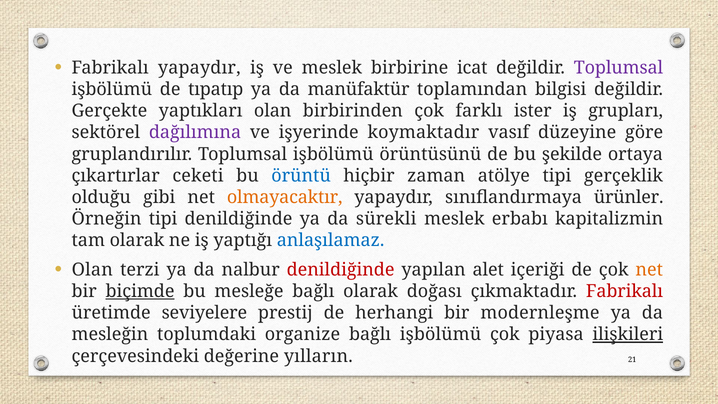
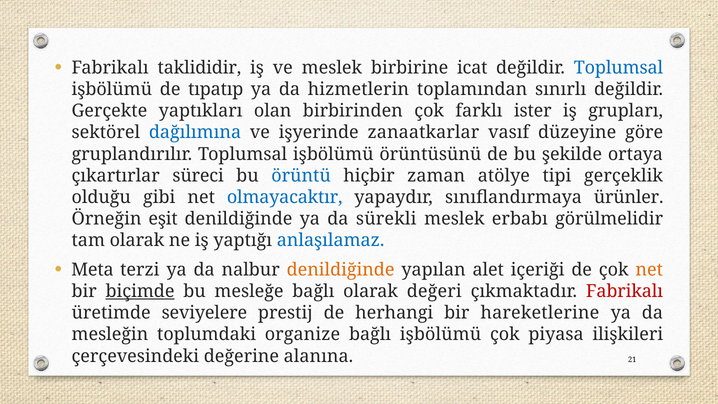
Fabrikalı yapaydır: yapaydır -> taklididir
Toplumsal at (618, 68) colour: purple -> blue
manüfaktür: manüfaktür -> hizmetlerin
bilgisi: bilgisi -> sınırlı
dağılımına colour: purple -> blue
koymaktadır: koymaktadır -> zanaatkarlar
ceketi: ceketi -> süreci
olmayacaktır colour: orange -> blue
Örneğin tipi: tipi -> eşit
kapitalizmin: kapitalizmin -> görülmelidir
Olan at (92, 270): Olan -> Meta
denildiğinde at (341, 270) colour: red -> orange
doğası: doğası -> değeri
modernleşme: modernleşme -> hareketlerine
ilişkileri underline: present -> none
yılların: yılların -> alanına
